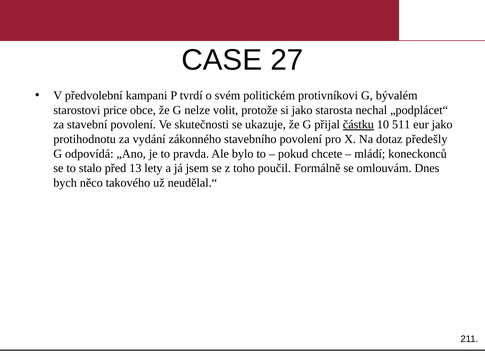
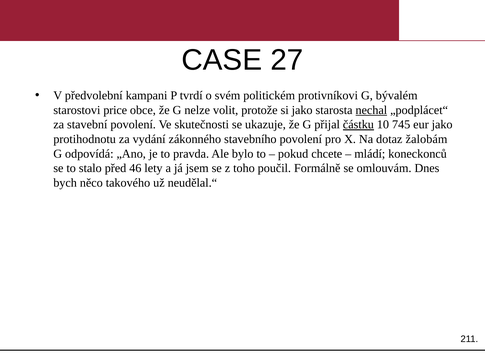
nechal underline: none -> present
511: 511 -> 745
předešly: předešly -> žalobám
13: 13 -> 46
